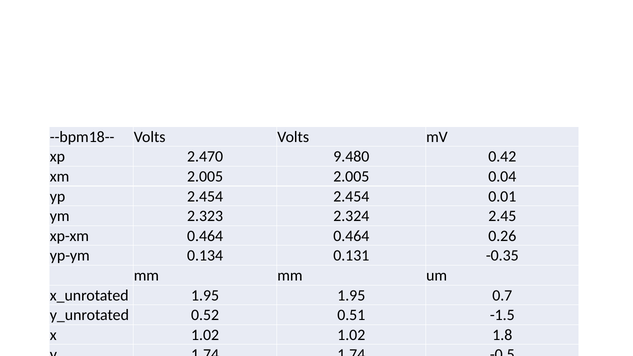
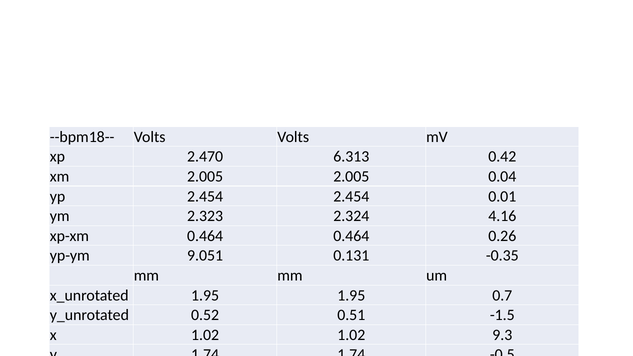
9.480: 9.480 -> 6.313
2.45: 2.45 -> 4.16
0.134: 0.134 -> 9.051
1.8: 1.8 -> 9.3
